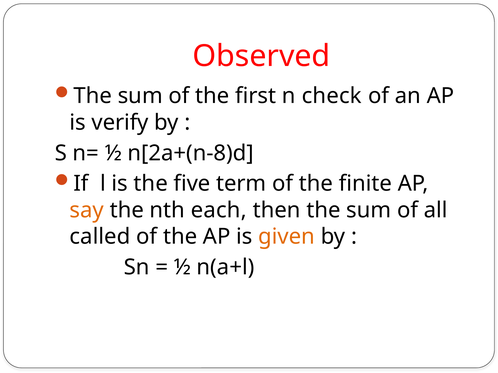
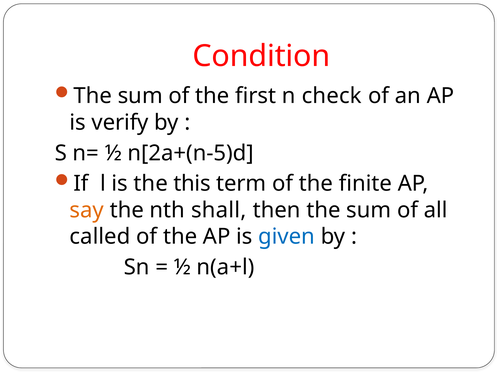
Observed: Observed -> Condition
n[2a+(n-8)d: n[2a+(n-8)d -> n[2a+(n-5)d
five: five -> this
each: each -> shall
given colour: orange -> blue
